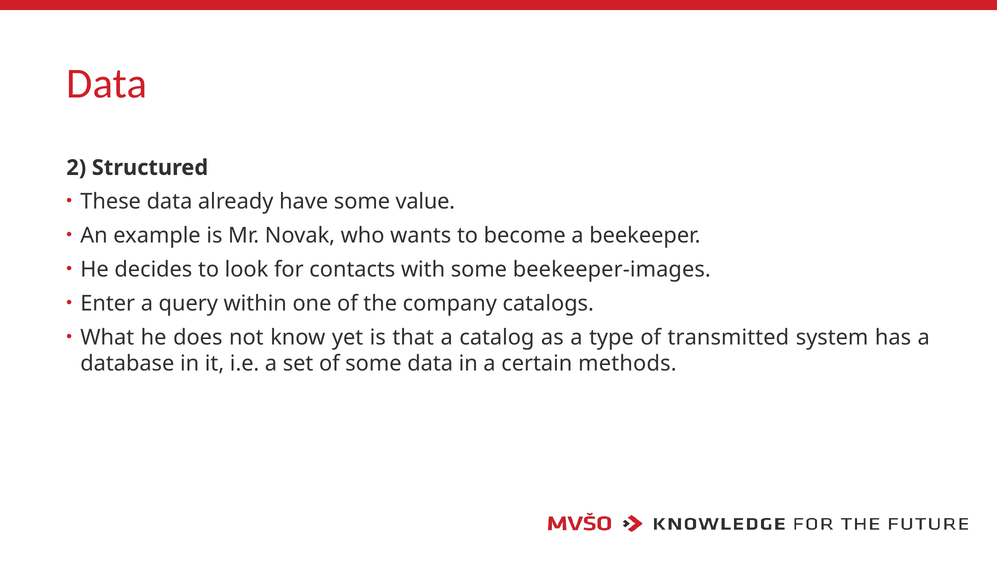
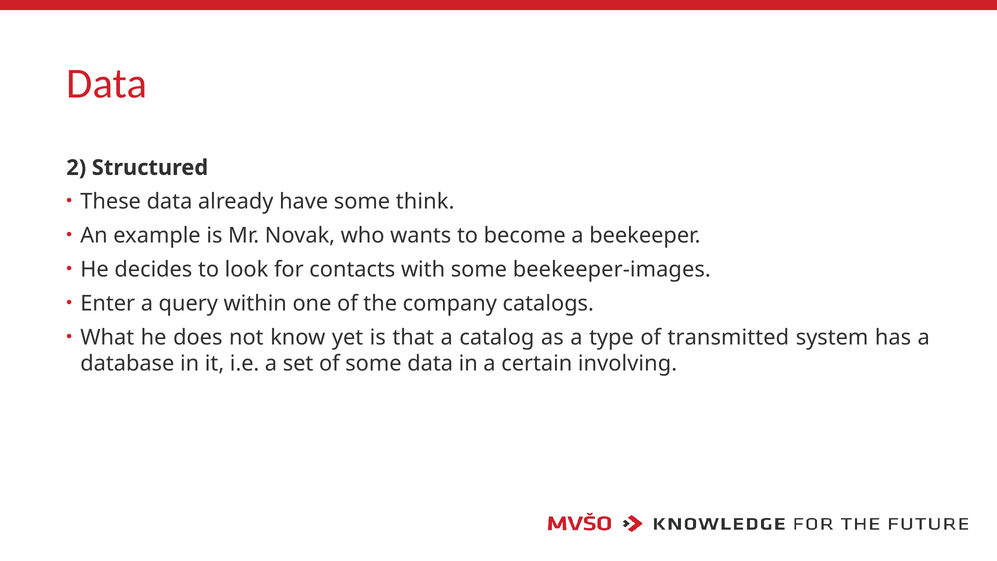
value: value -> think
methods: methods -> involving
